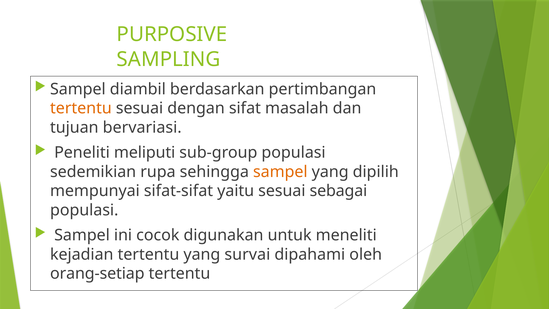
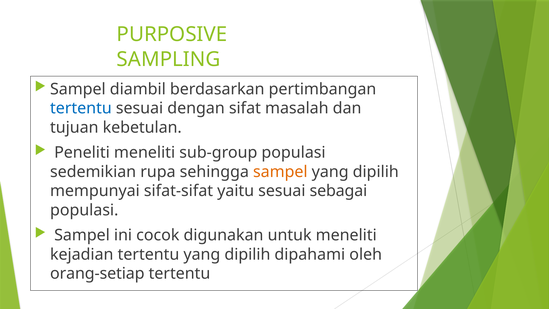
tertentu at (81, 108) colour: orange -> blue
bervariasi: bervariasi -> kebetulan
Peneliti meliputi: meliputi -> meneliti
tertentu yang survai: survai -> dipilih
